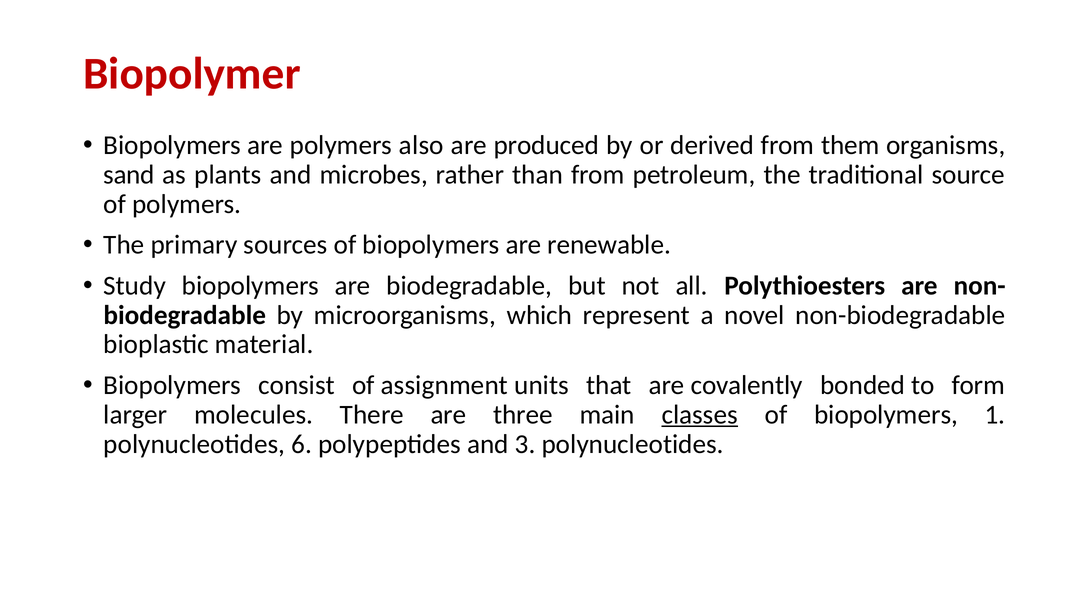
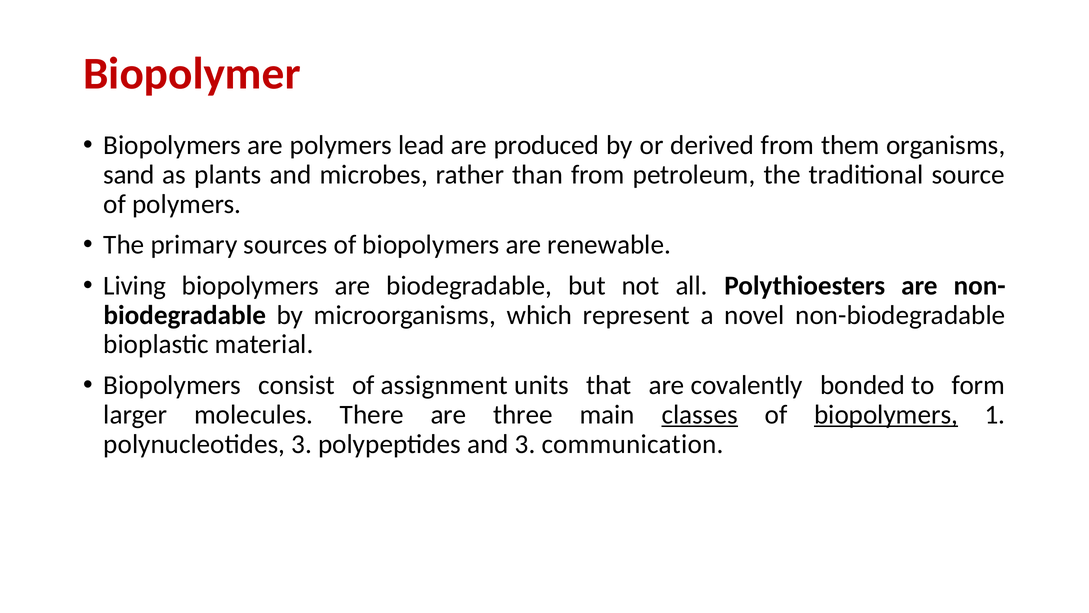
also: also -> lead
Study: Study -> Living
biopolymers at (886, 414) underline: none -> present
polynucleotides 6: 6 -> 3
3 polynucleotides: polynucleotides -> communication
